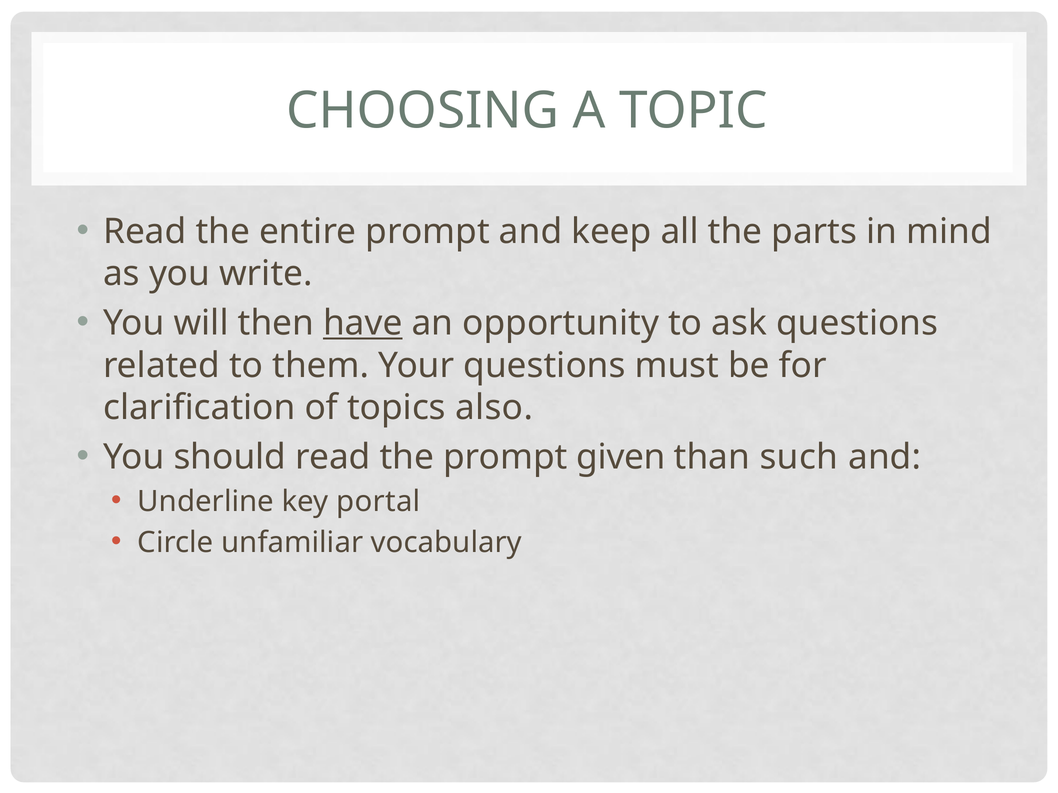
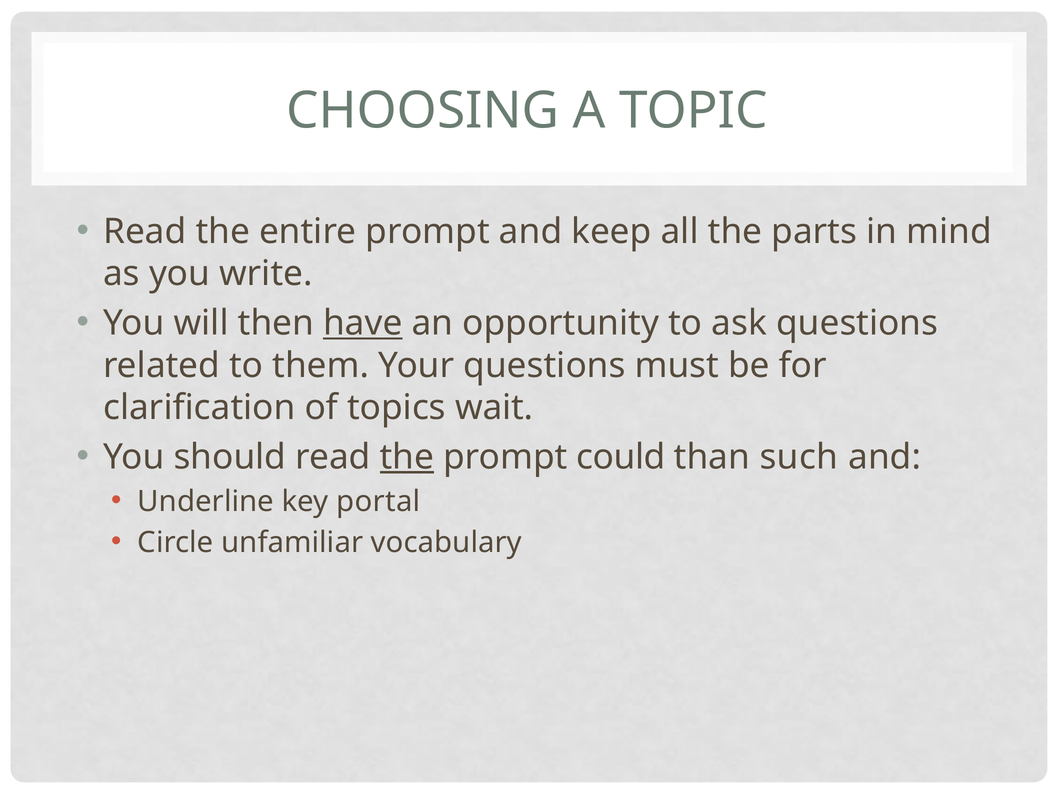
also: also -> wait
the at (407, 457) underline: none -> present
given: given -> could
